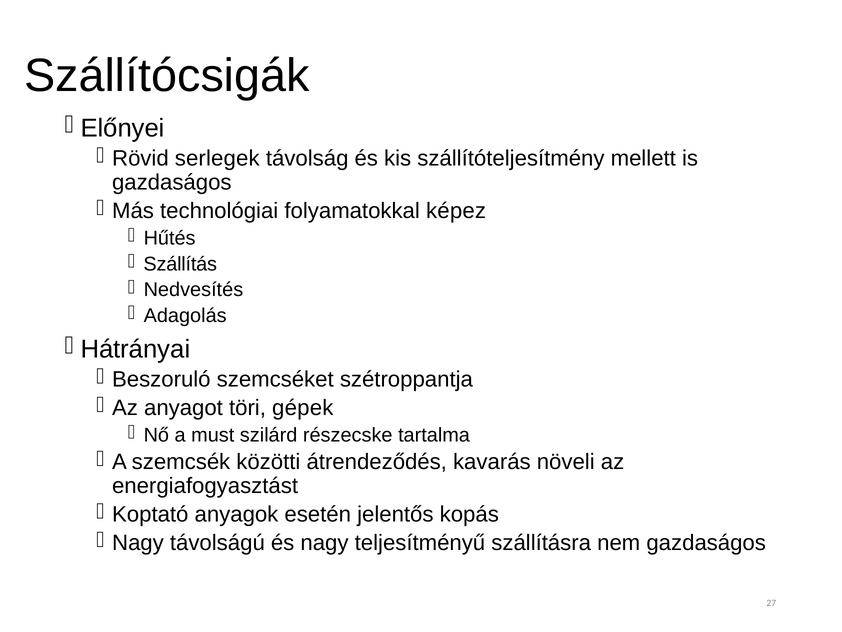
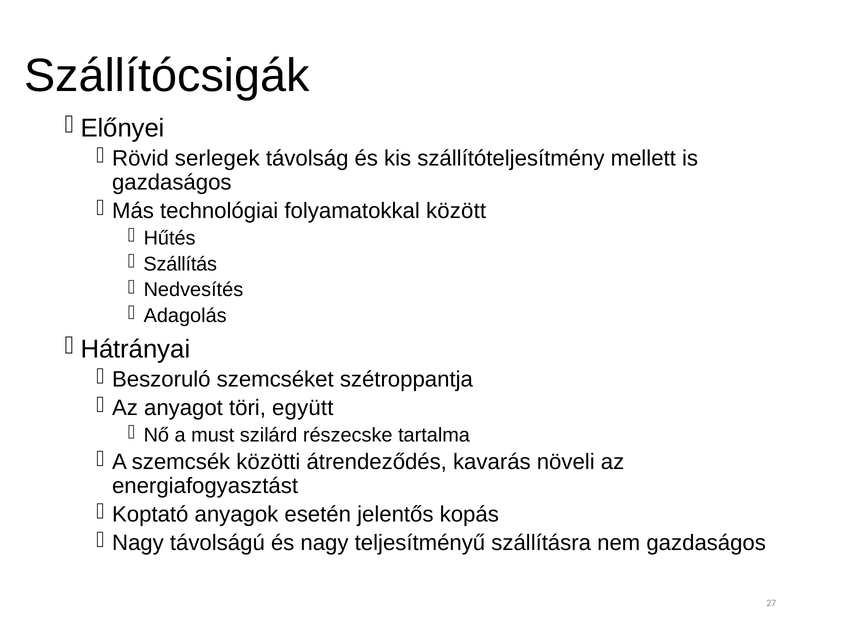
képez: képez -> között
gépek: gépek -> együtt
